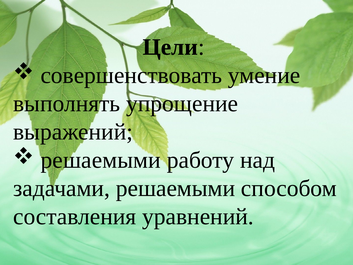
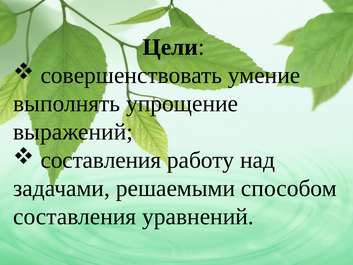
решаемыми at (101, 160): решаемыми -> составления
